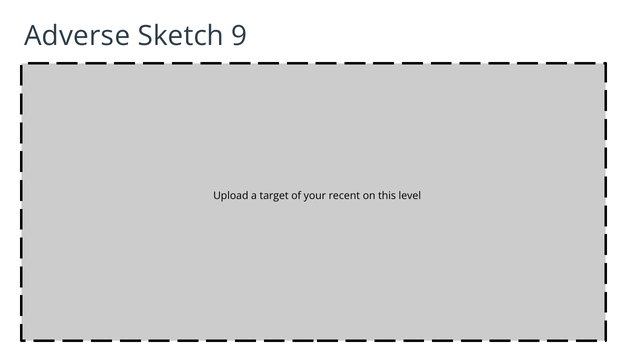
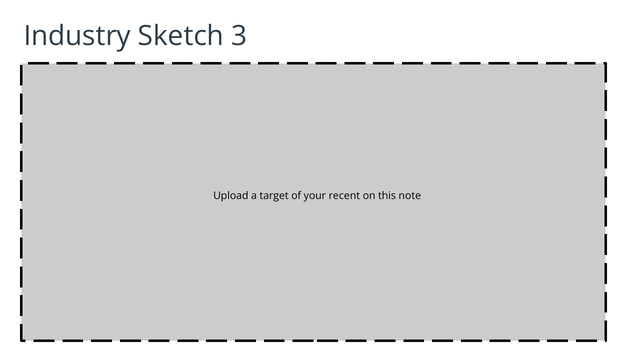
Adverse: Adverse -> Industry
9: 9 -> 3
level: level -> note
